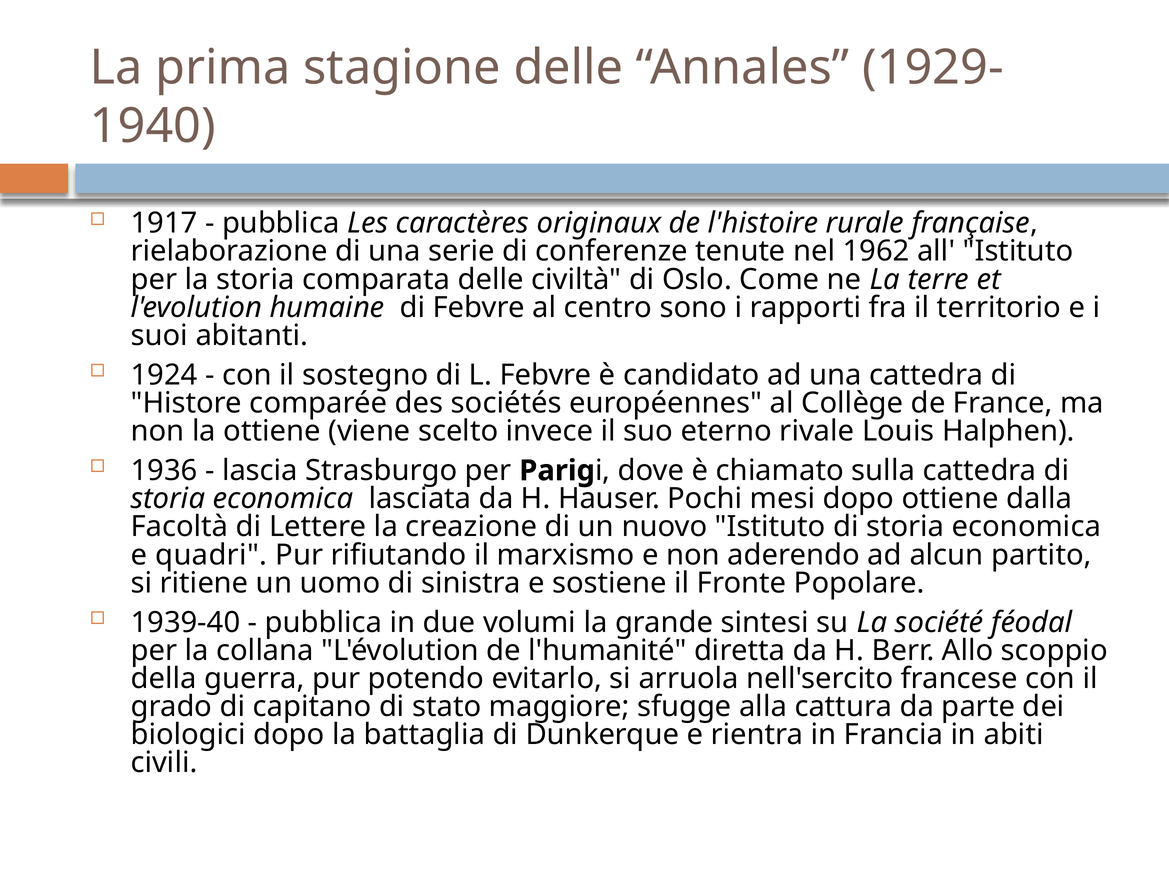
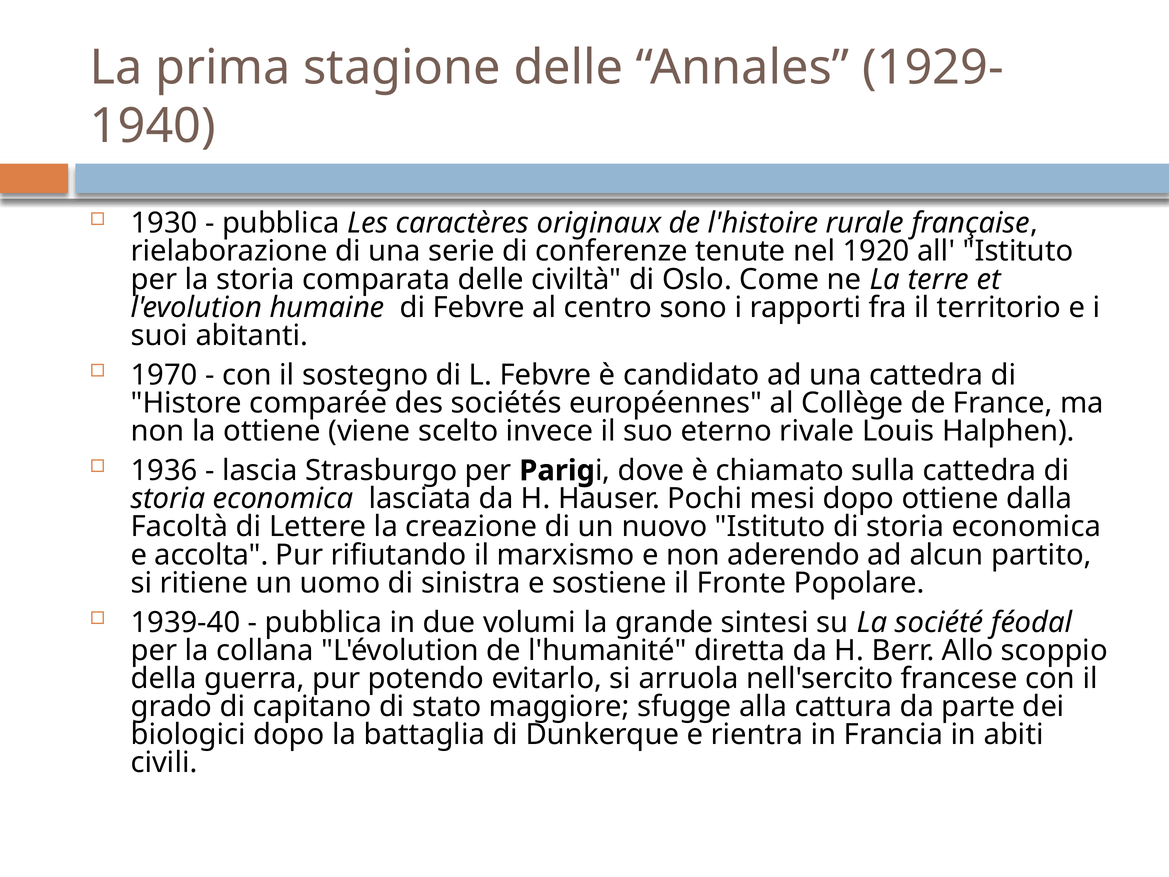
1917: 1917 -> 1930
1962: 1962 -> 1920
1924: 1924 -> 1970
quadri: quadri -> accolta
